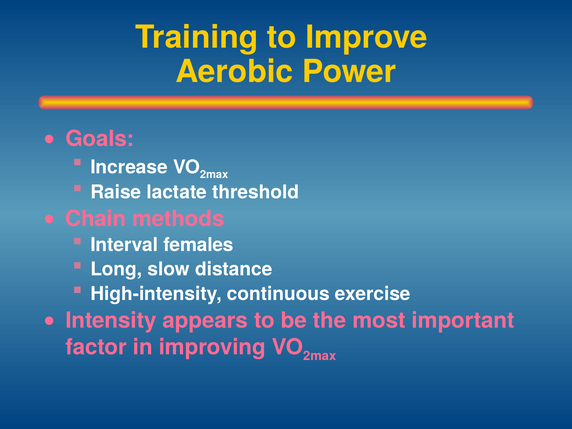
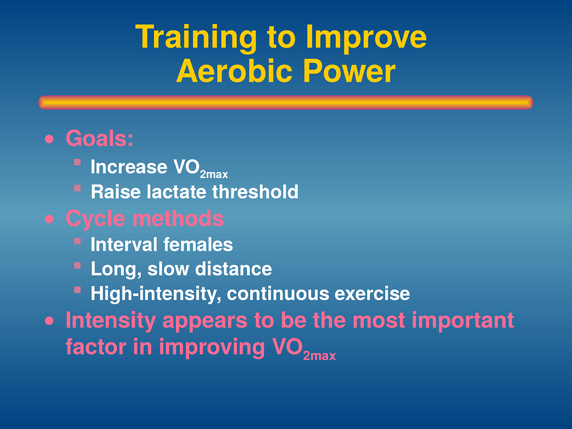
Chain: Chain -> Cycle
